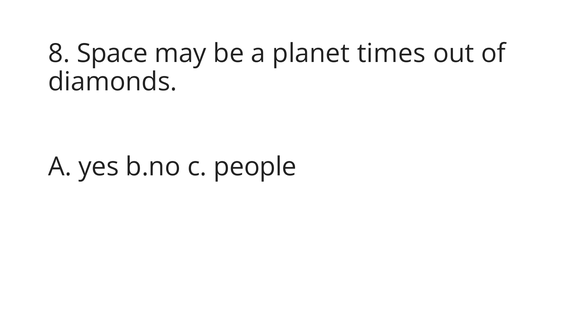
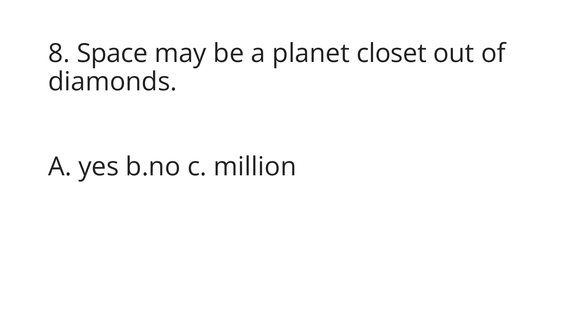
times: times -> closet
people: people -> million
